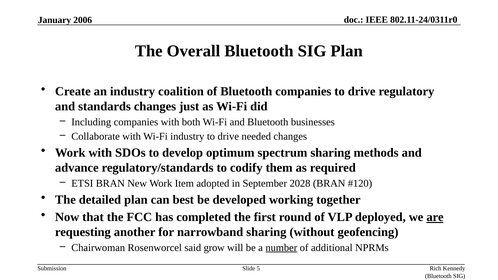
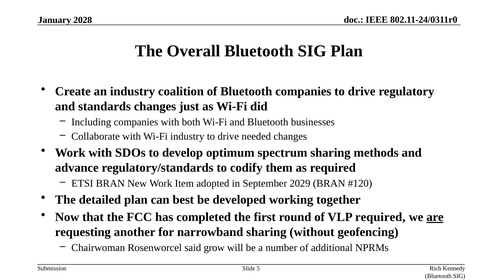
2006: 2006 -> 2028
2028: 2028 -> 2029
VLP deployed: deployed -> required
number underline: present -> none
